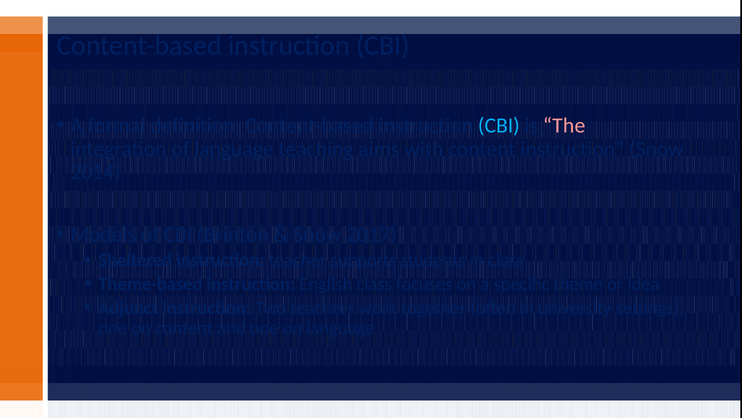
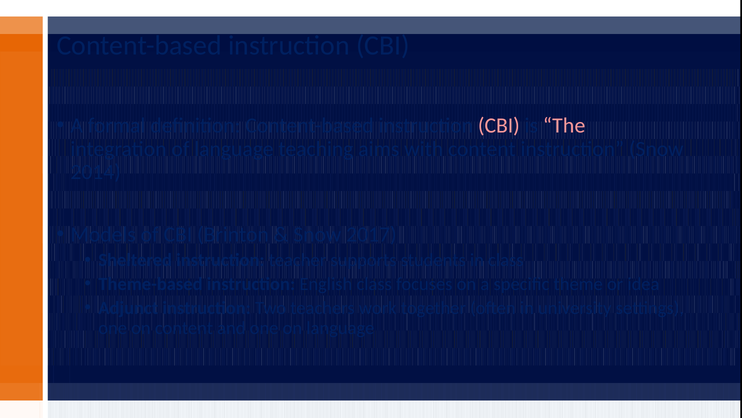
CBI at (499, 125) colour: light blue -> pink
